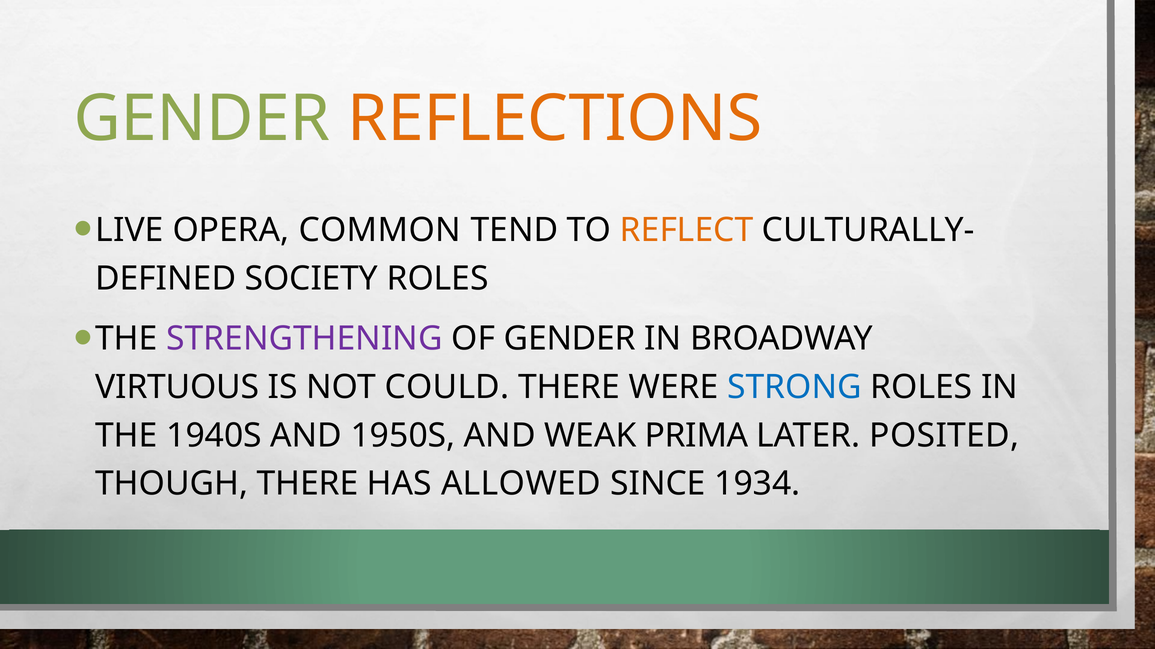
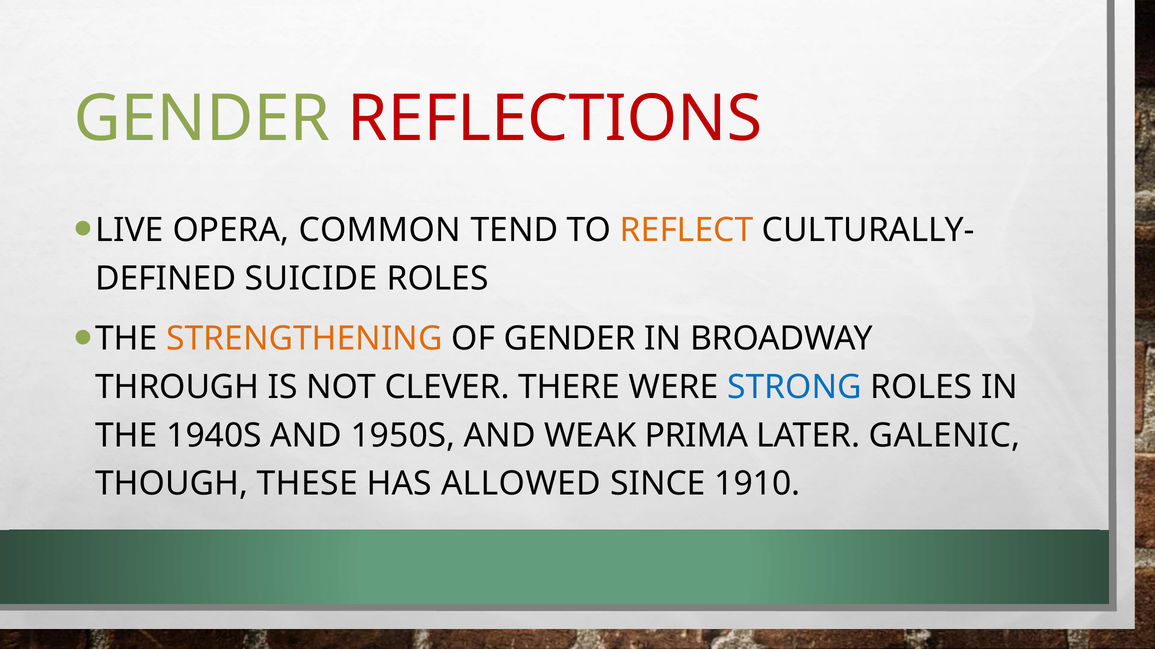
REFLECTIONS colour: orange -> red
SOCIETY: SOCIETY -> SUICIDE
STRENGTHENING colour: purple -> orange
VIRTUOUS: VIRTUOUS -> THROUGH
COULD: COULD -> CLEVER
POSITED: POSITED -> GALENIC
THOUGH THERE: THERE -> THESE
1934: 1934 -> 1910
